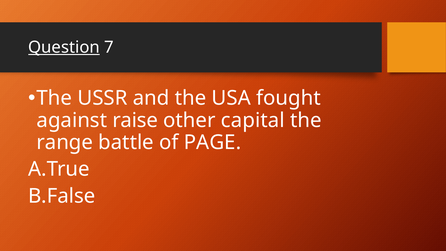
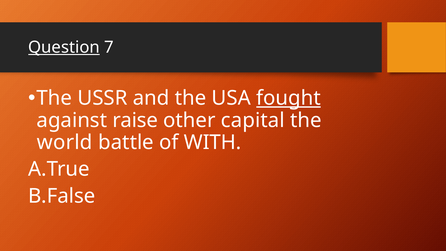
fought underline: none -> present
range: range -> world
PAGE: PAGE -> WITH
